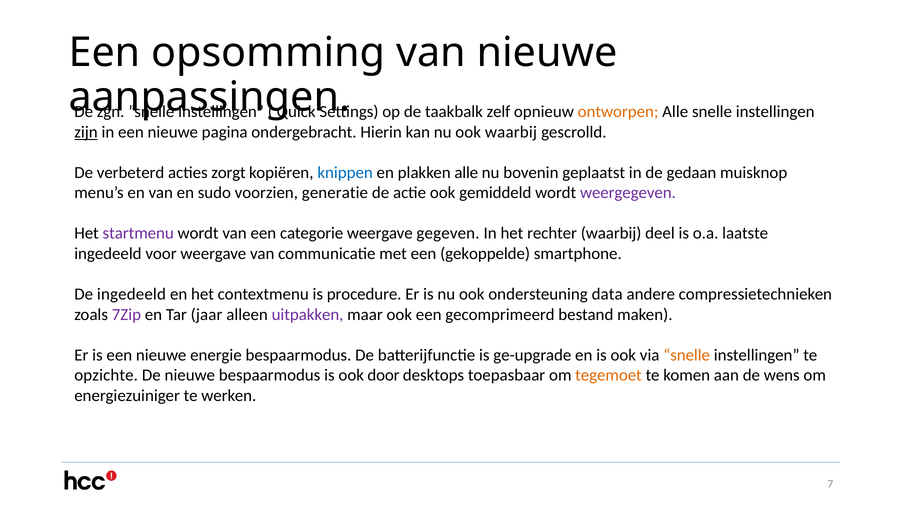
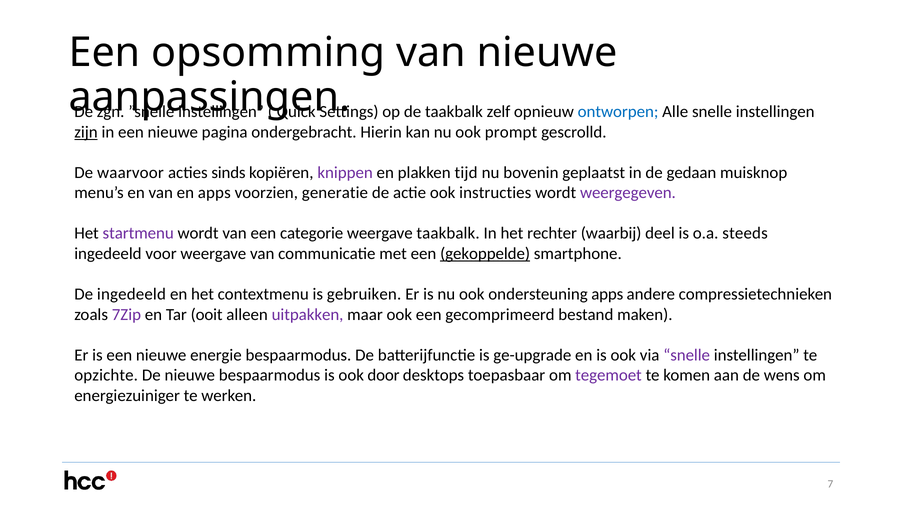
ontworpen colour: orange -> blue
ook waarbij: waarbij -> prompt
verbeterd: verbeterd -> waarvoor
zorgt: zorgt -> sinds
knippen colour: blue -> purple
plakken alle: alle -> tijd
en sudo: sudo -> apps
gemiddeld: gemiddeld -> instructies
weergave gegeven: gegeven -> taakbalk
laatste: laatste -> steeds
gekoppelde underline: none -> present
procedure: procedure -> gebruiken
ondersteuning data: data -> apps
jaar: jaar -> ooit
snelle at (687, 355) colour: orange -> purple
tegemoet colour: orange -> purple
